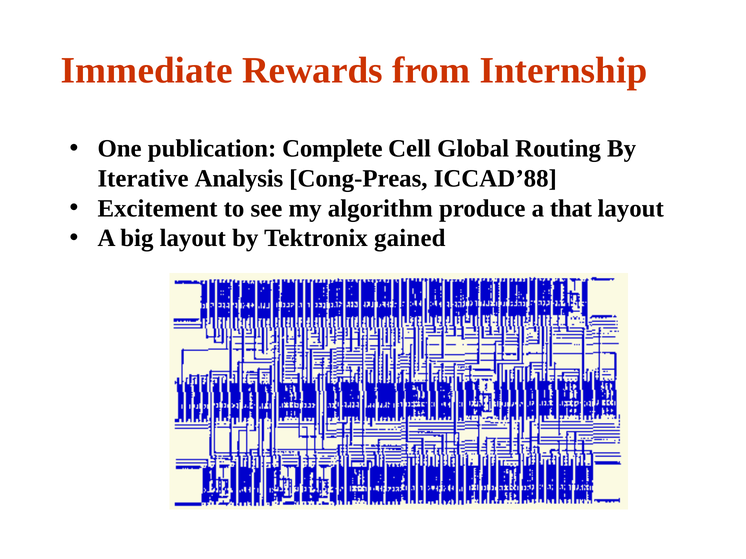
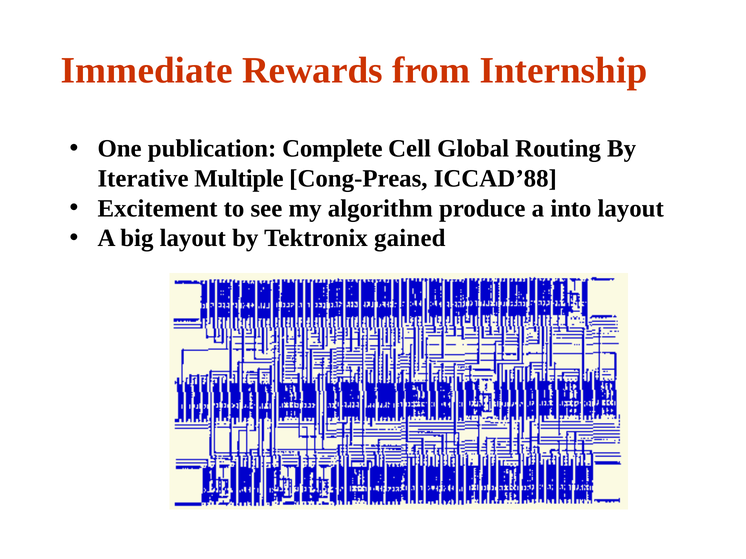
Analysis: Analysis -> Multiple
that: that -> into
